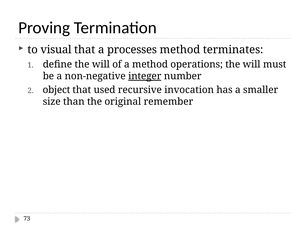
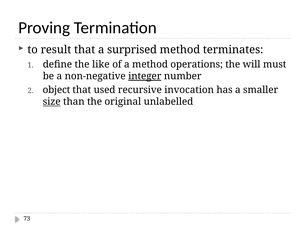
visual: visual -> result
processes: processes -> surprised
define the will: will -> like
size underline: none -> present
remember: remember -> unlabelled
